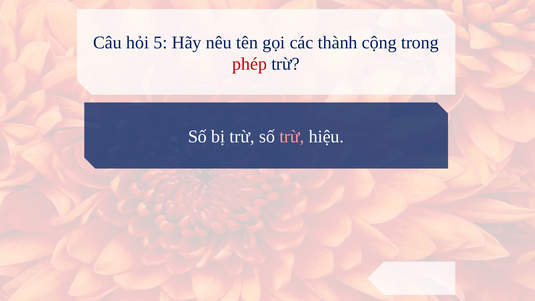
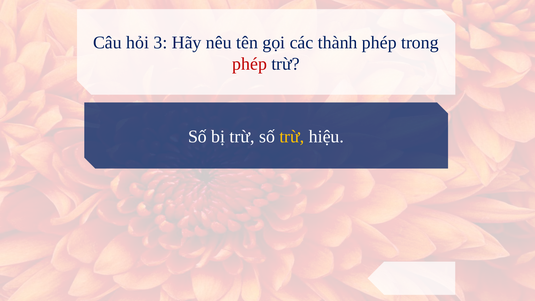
5: 5 -> 3
thành cộng: cộng -> phép
trừ at (292, 137) colour: pink -> yellow
